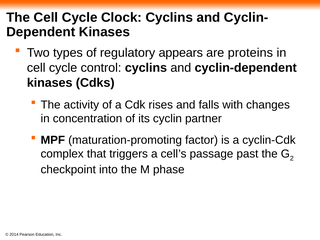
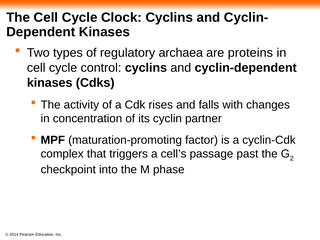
appears: appears -> archaea
